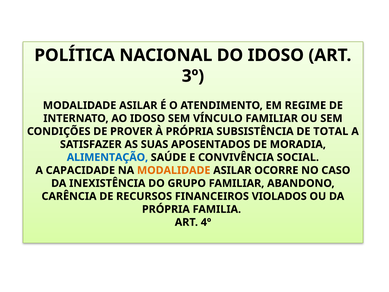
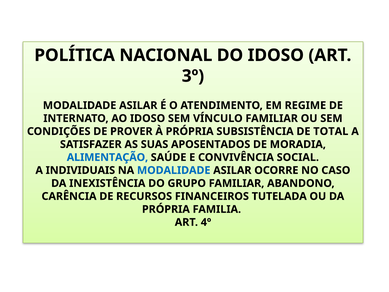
CAPACIDADE: CAPACIDADE -> INDIVIDUAIS
MODALIDADE at (174, 170) colour: orange -> blue
VIOLADOS: VIOLADOS -> TUTELADA
